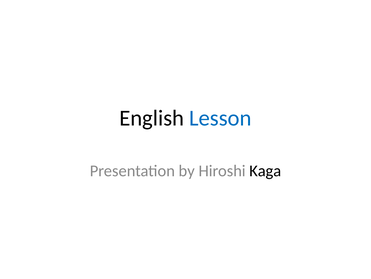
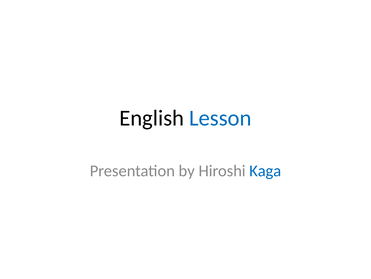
Kaga colour: black -> blue
